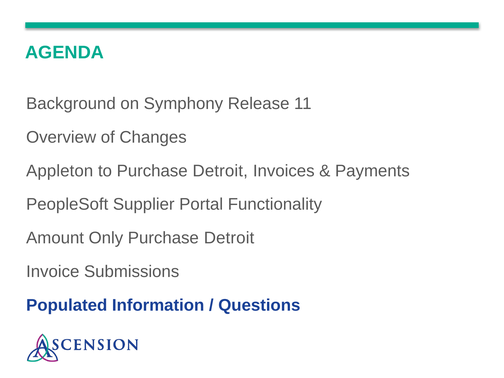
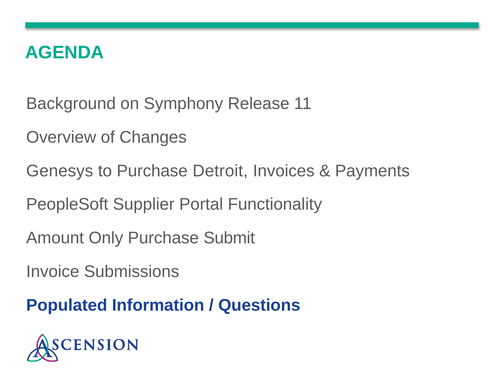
Appleton: Appleton -> Genesys
Only Purchase Detroit: Detroit -> Submit
